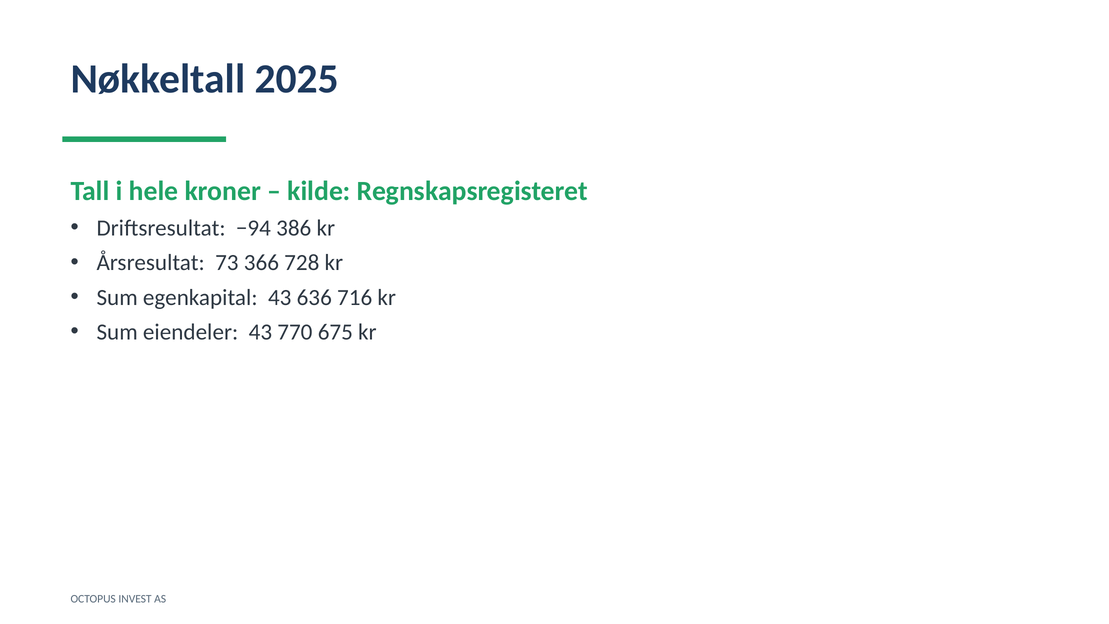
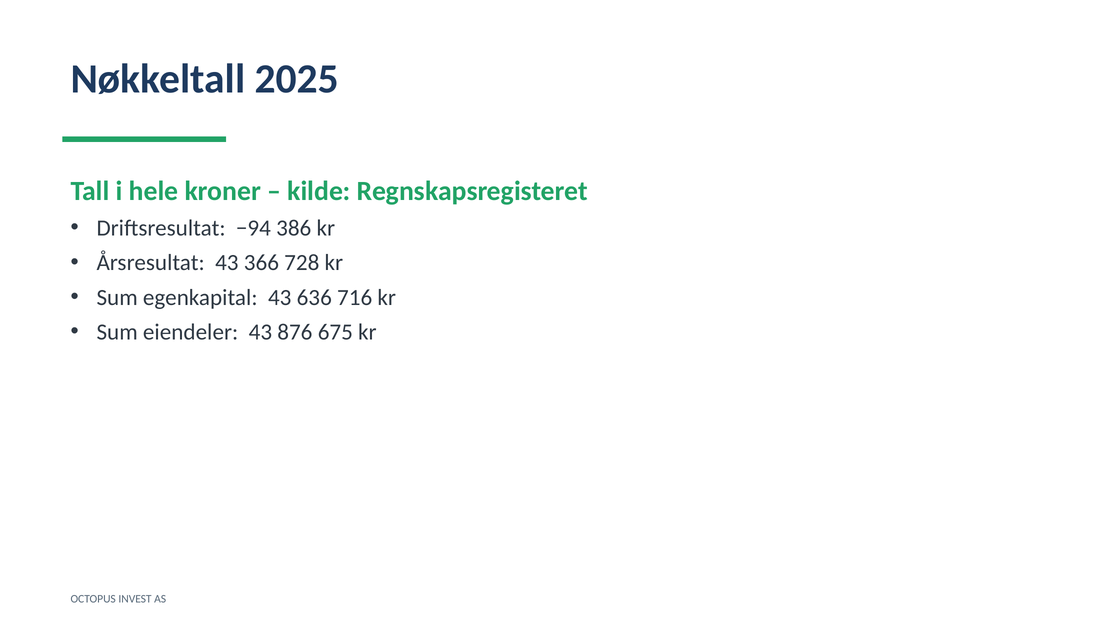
Årsresultat 73: 73 -> 43
770: 770 -> 876
